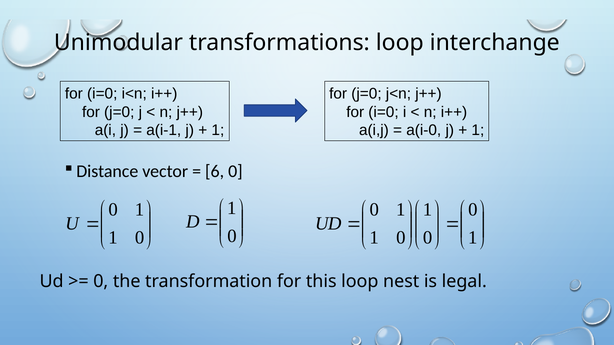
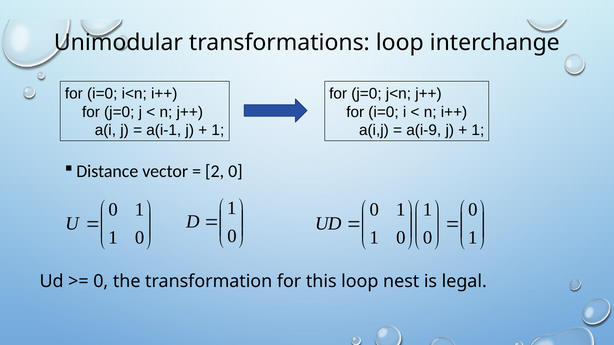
a(i-0: a(i-0 -> a(i-9
6: 6 -> 2
